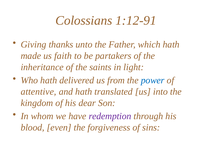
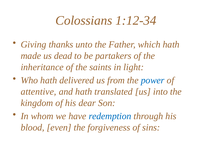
1:12-91: 1:12-91 -> 1:12-34
faith: faith -> dead
redemption colour: purple -> blue
